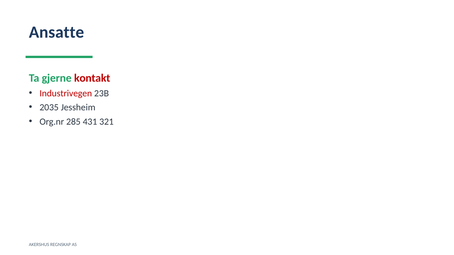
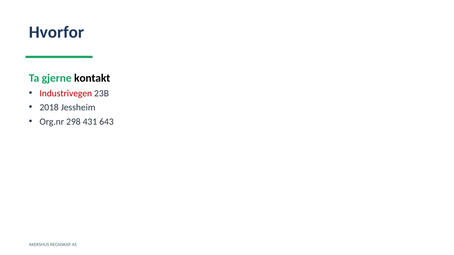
Ansatte: Ansatte -> Hvorfor
kontakt colour: red -> black
2035: 2035 -> 2018
285: 285 -> 298
321: 321 -> 643
